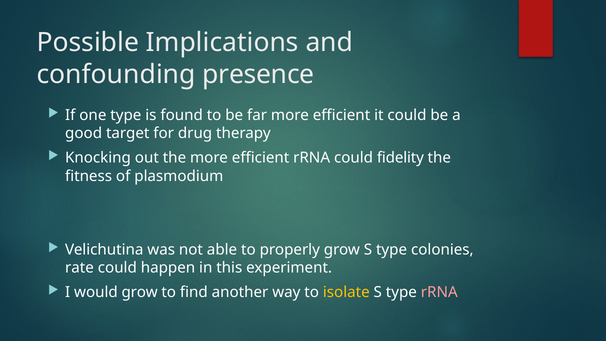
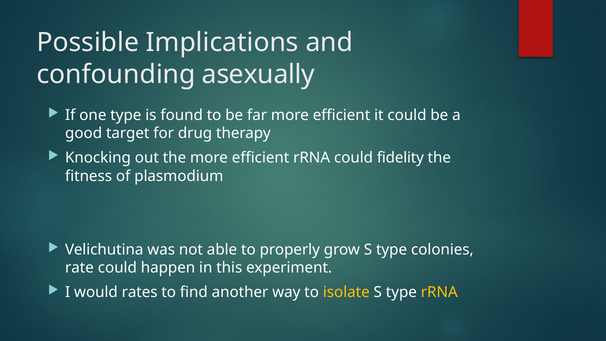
presence: presence -> asexually
would grow: grow -> rates
rRNA at (439, 292) colour: pink -> yellow
